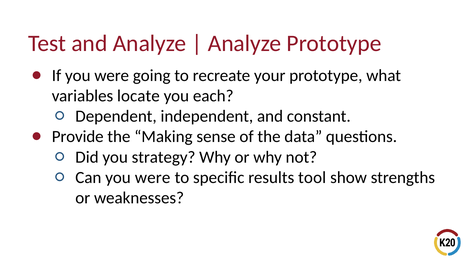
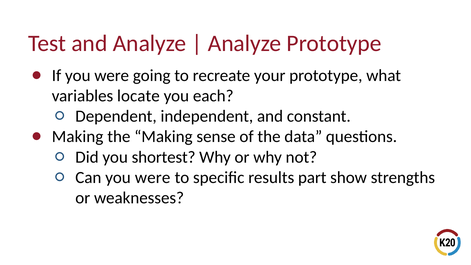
Provide at (78, 137): Provide -> Making
strategy: strategy -> shortest
tool: tool -> part
